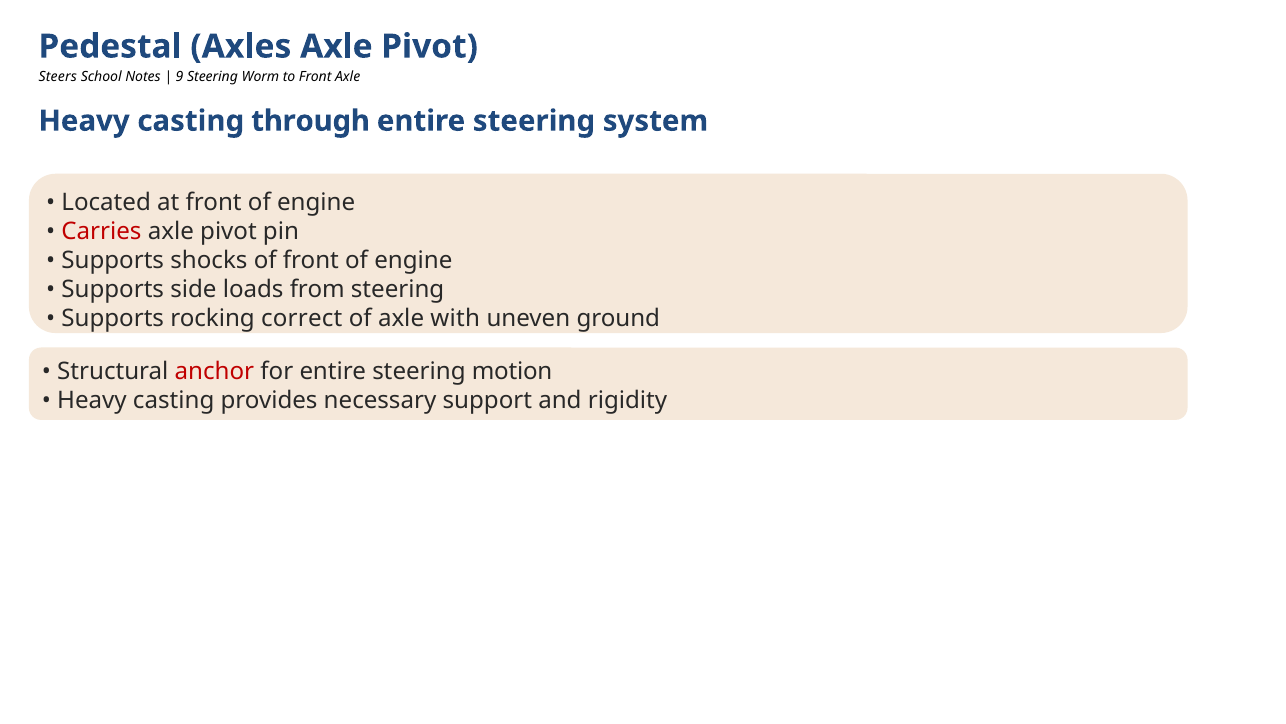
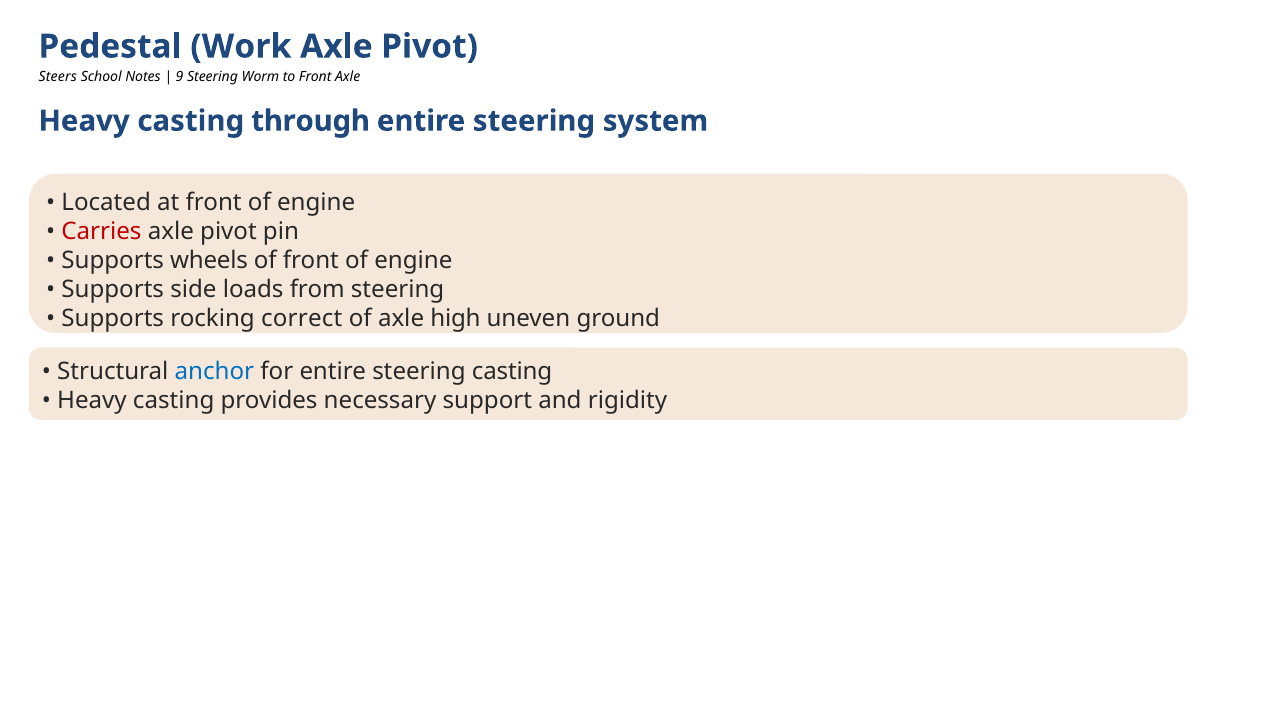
Axles: Axles -> Work
shocks: shocks -> wheels
with: with -> high
anchor colour: red -> blue
steering motion: motion -> casting
